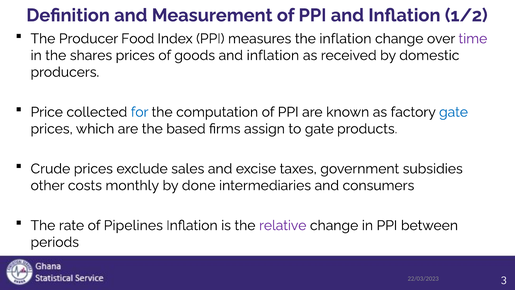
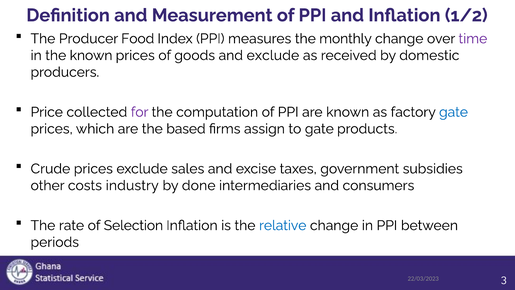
the inflation: inflation -> monthly
the shares: shares -> known
goods and inflation: inflation -> exclude
for colour: blue -> purple
monthly: monthly -> industry
Pipelines: Pipelines -> Selection
relative colour: purple -> blue
